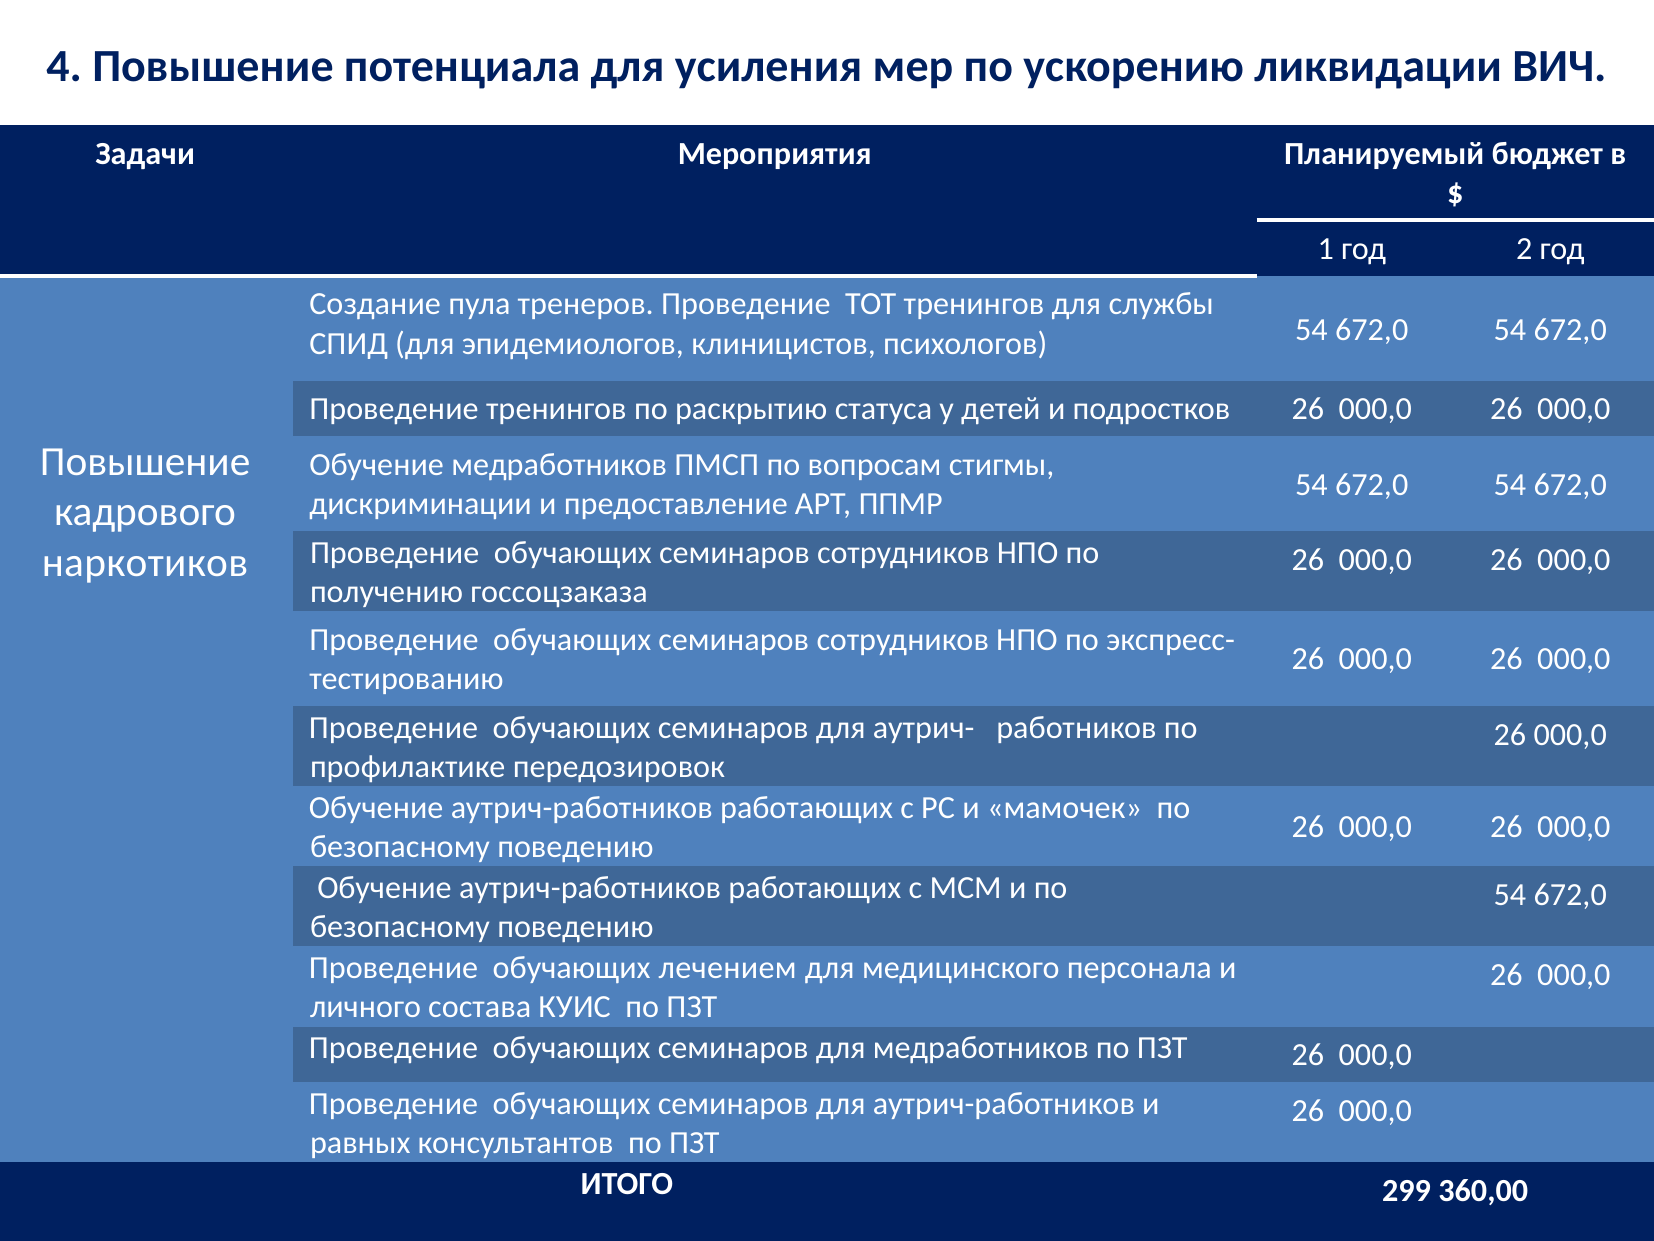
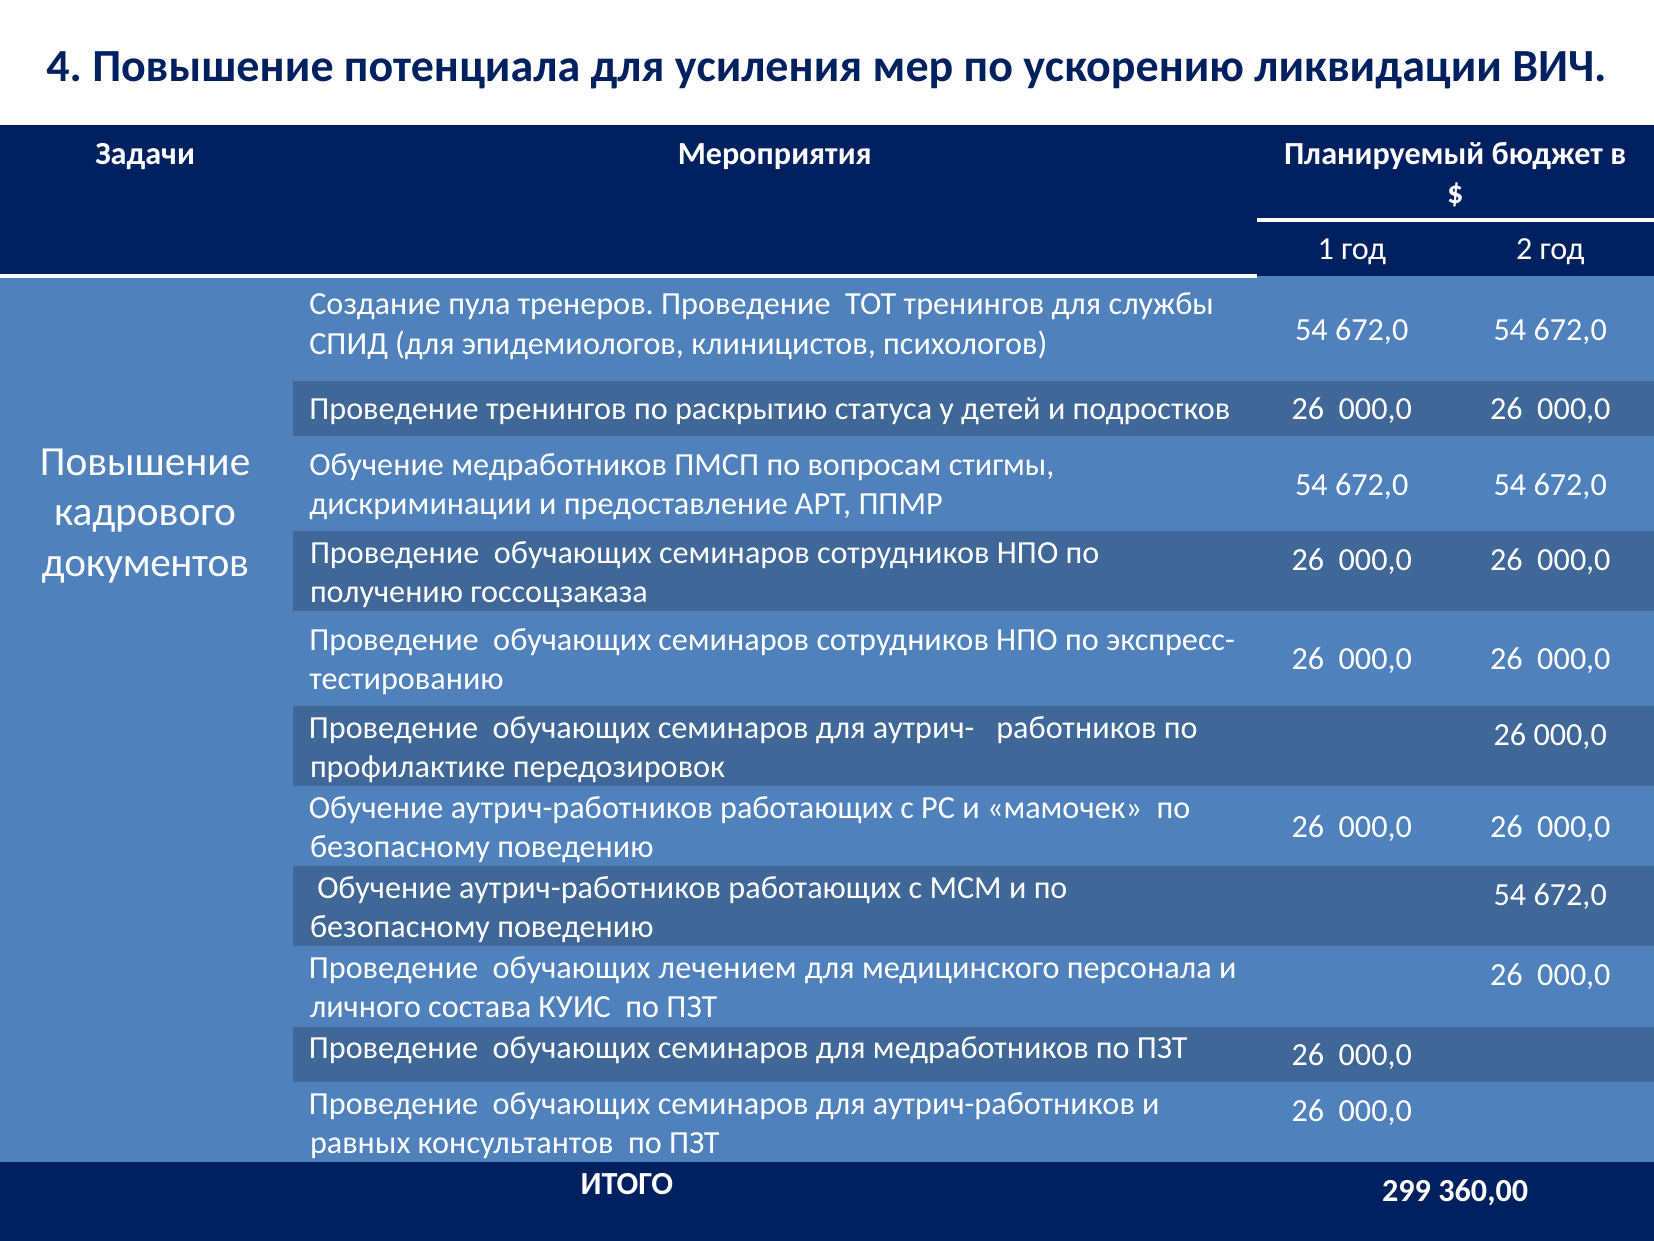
наркотиков: наркотиков -> документов
